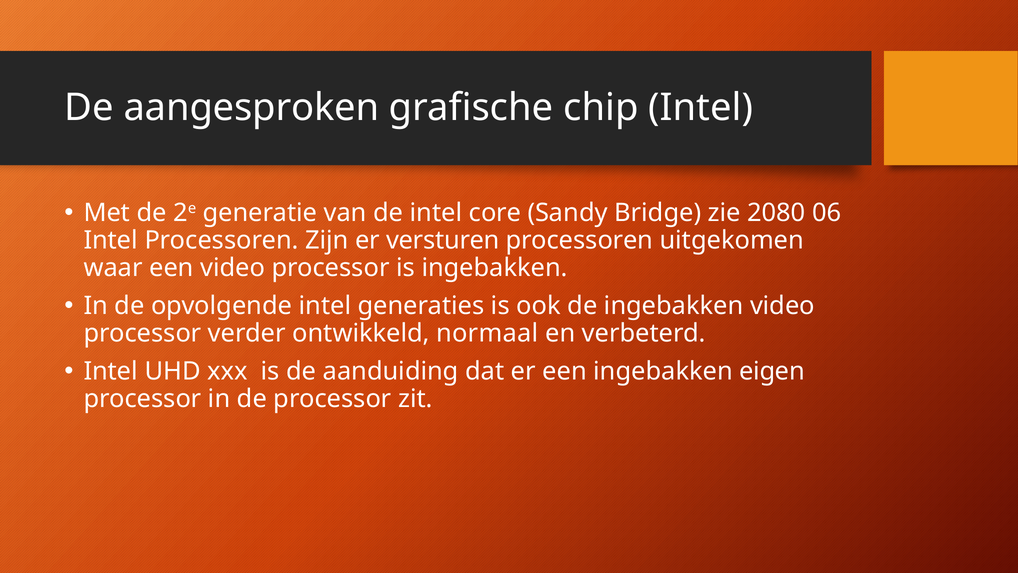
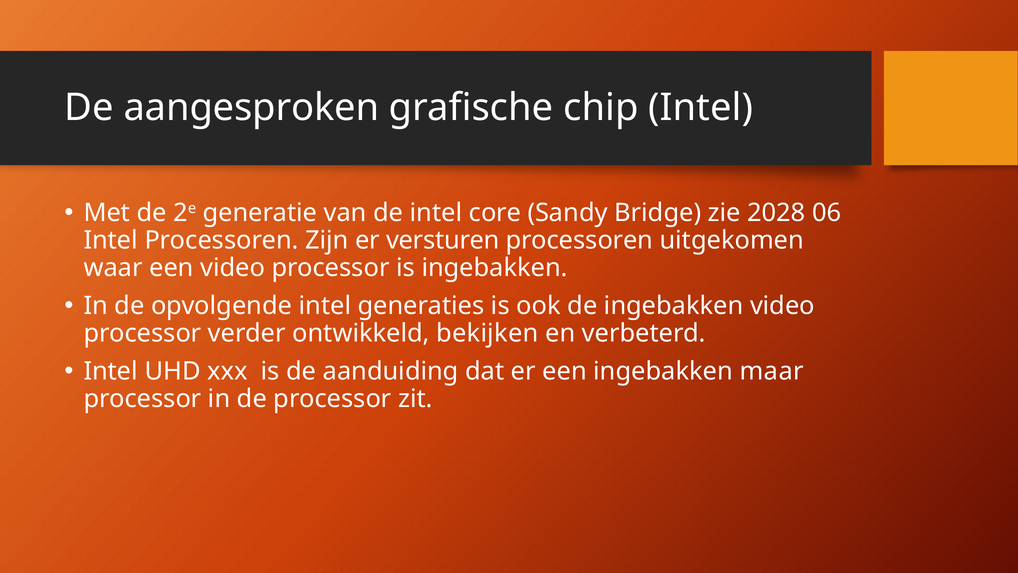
2080: 2080 -> 2028
normaal: normaal -> bekijken
eigen: eigen -> maar
